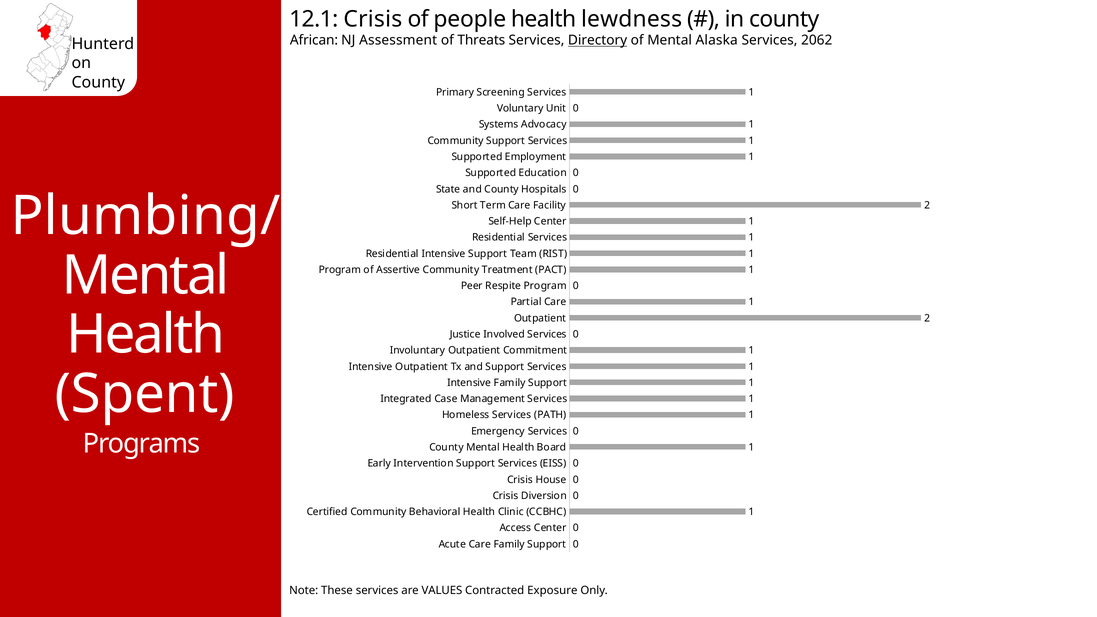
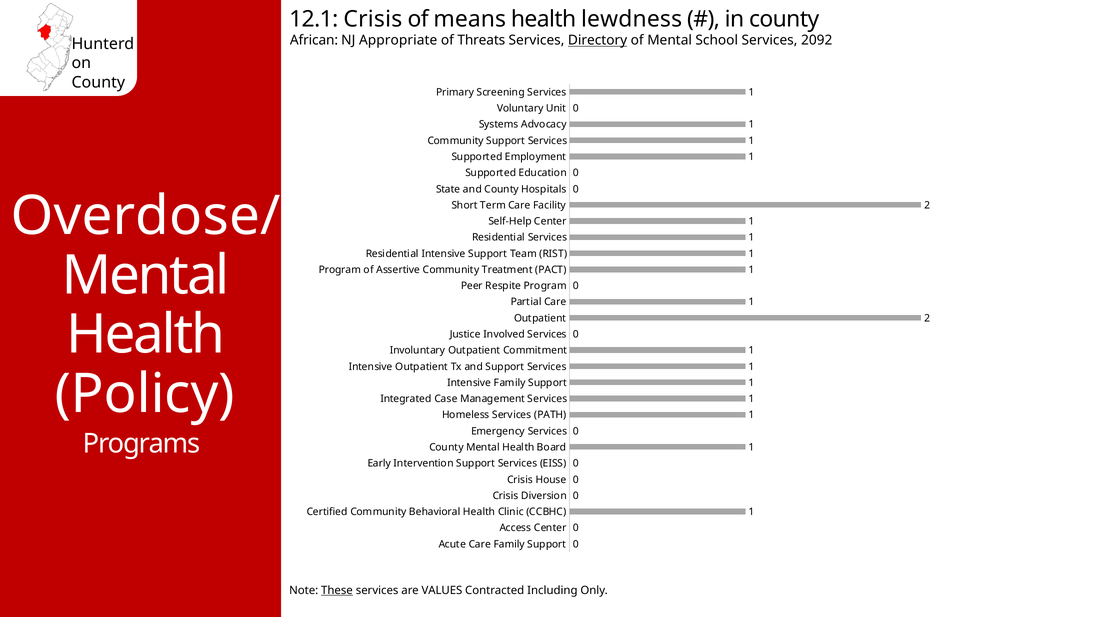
people: people -> means
Assessment: Assessment -> Appropriate
Alaska: Alaska -> School
2062: 2062 -> 2092
Plumbing/: Plumbing/ -> Overdose/
Spent: Spent -> Policy
These underline: none -> present
Exposure: Exposure -> Including
